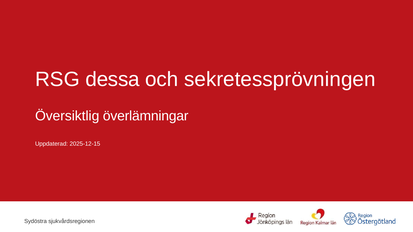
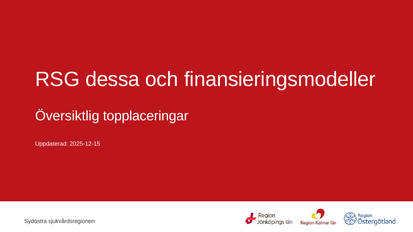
sekretessprövningen: sekretessprövningen -> finansieringsmodeller
överlämningar: överlämningar -> topplaceringar
